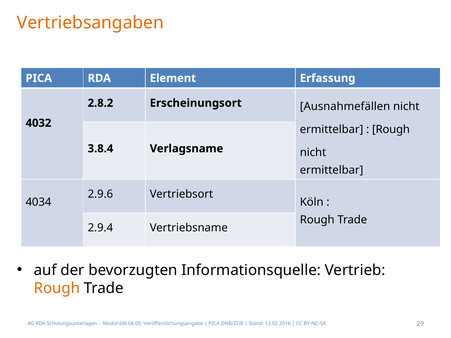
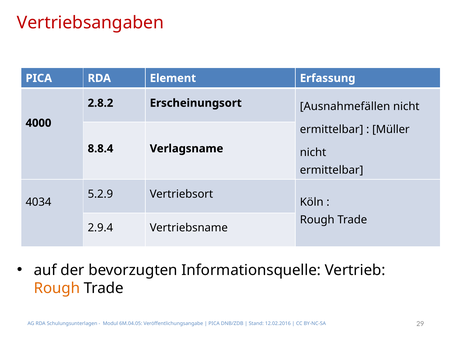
Vertriebsangaben colour: orange -> red
4032: 4032 -> 4000
Rough at (391, 130): Rough -> Müller
3.8.4: 3.8.4 -> 8.8.4
2.9.6: 2.9.6 -> 5.2.9
